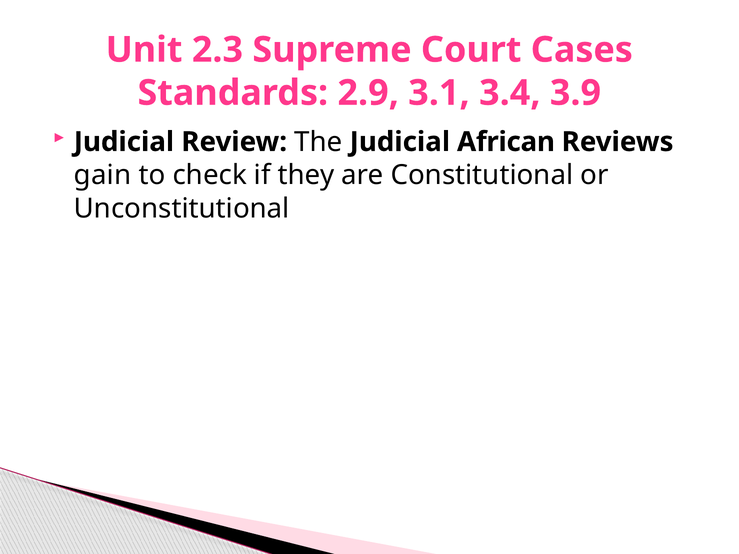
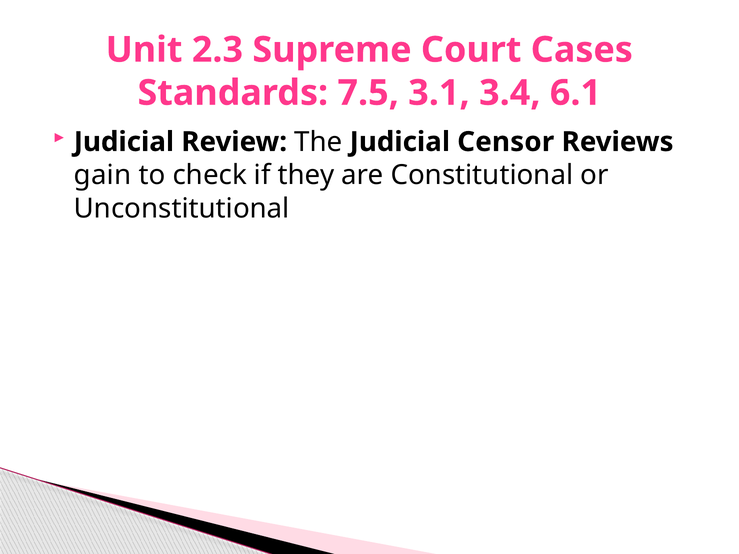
2.9: 2.9 -> 7.5
3.9: 3.9 -> 6.1
African: African -> Censor
